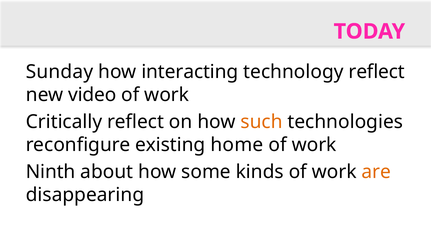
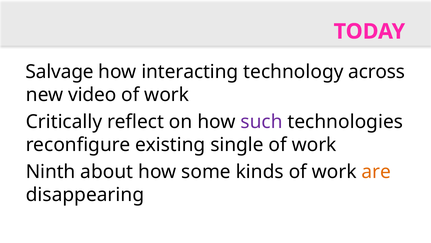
Sunday: Sunday -> Salvage
technology reflect: reflect -> across
such colour: orange -> purple
home: home -> single
